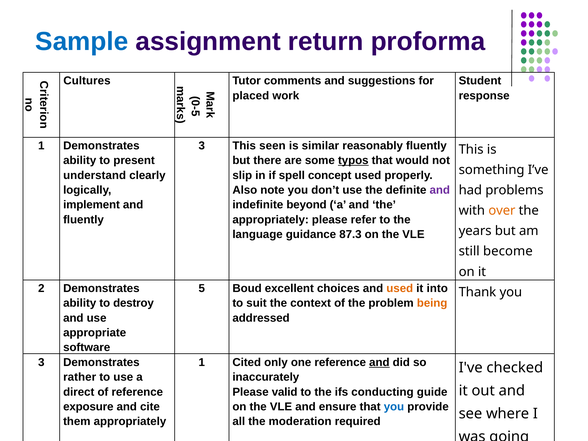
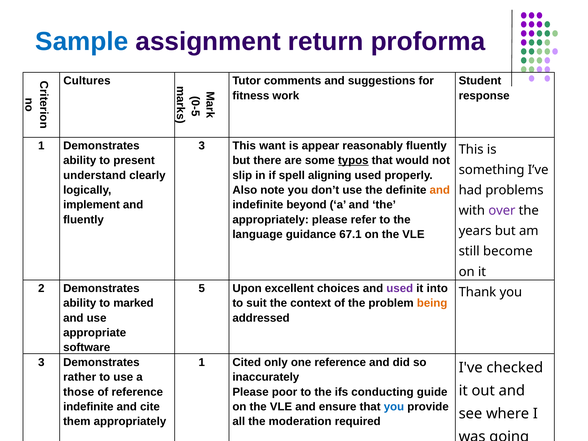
placed: placed -> fitness
seen: seen -> want
similar: similar -> appear
concept: concept -> aligning
and at (440, 190) colour: purple -> orange
over colour: orange -> purple
87.3: 87.3 -> 67.1
Boud: Boud -> Upon
used at (400, 288) colour: orange -> purple
destroy: destroy -> marked
and at (379, 362) underline: present -> none
direct: direct -> those
valid: valid -> poor
exposure at (88, 407): exposure -> indefinite
